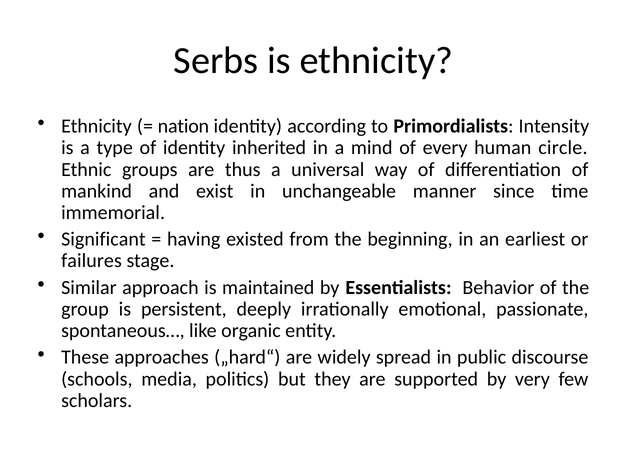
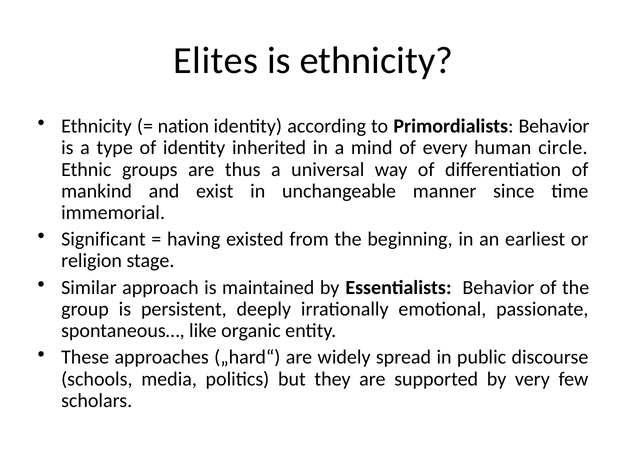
Serbs: Serbs -> Elites
Primordialists Intensity: Intensity -> Behavior
failures: failures -> religion
